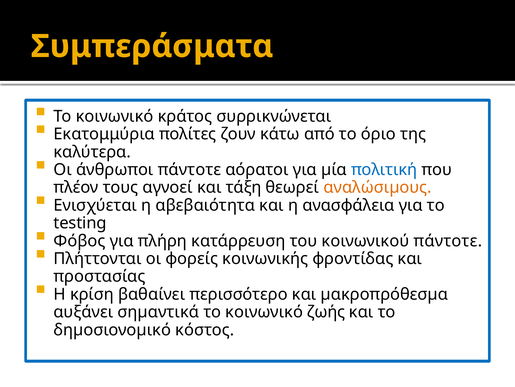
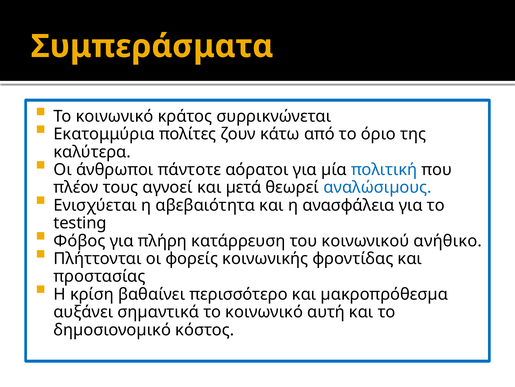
τάξη: τάξη -> µετά
αναλώσιµους colour: orange -> blue
κοινωνικού πάντοτε: πάντοτε -> ανήθικο
ζωής: ζωής -> αυτή
